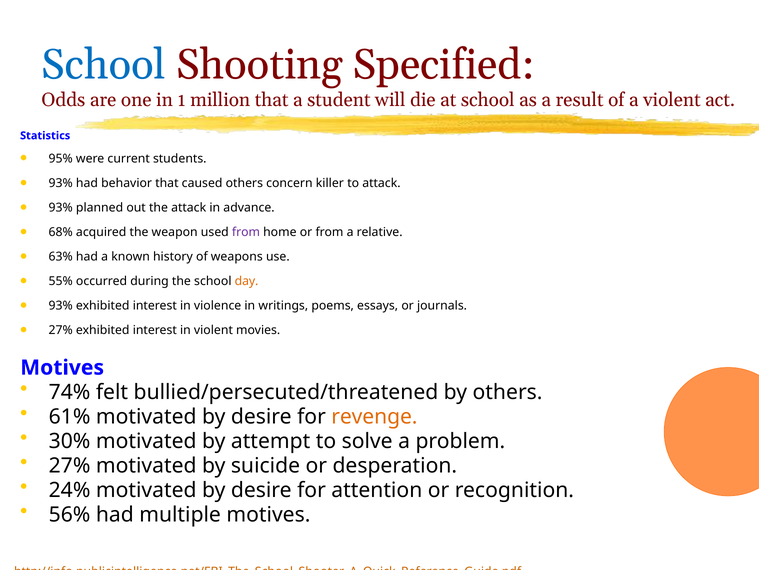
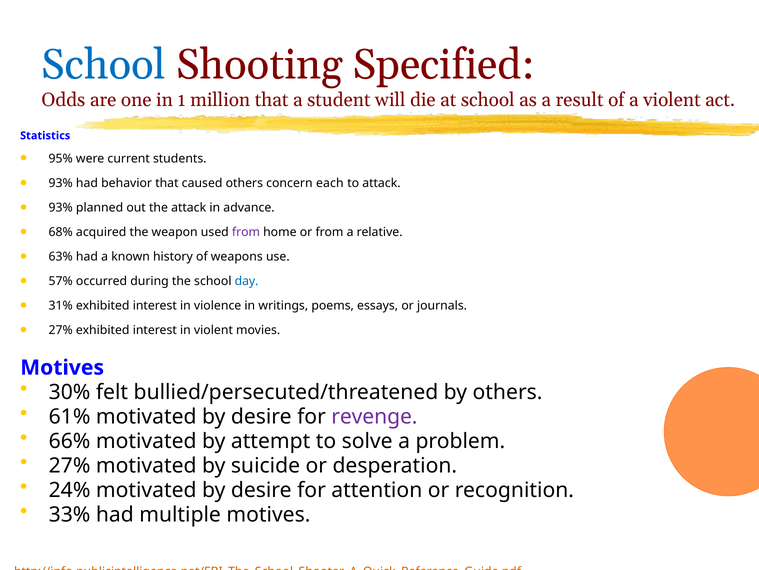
killer: killer -> each
55%: 55% -> 57%
day colour: orange -> blue
93% at (61, 305): 93% -> 31%
74%: 74% -> 30%
revenge colour: orange -> purple
30%: 30% -> 66%
56%: 56% -> 33%
